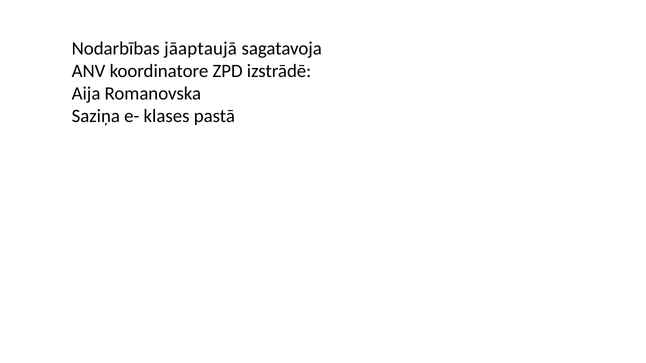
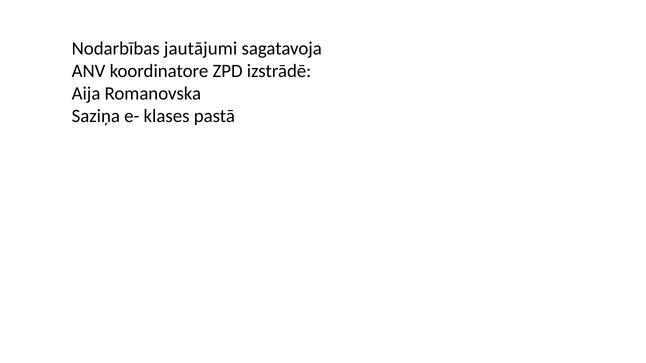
jāaptaujā: jāaptaujā -> jautājumi
